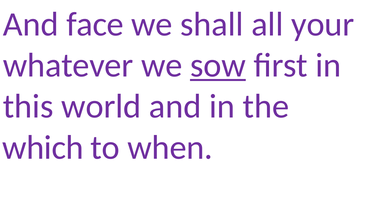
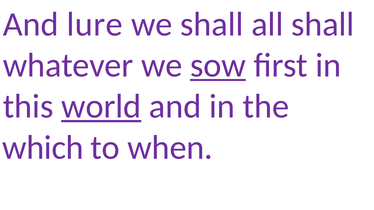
face: face -> lure
all your: your -> shall
world underline: none -> present
